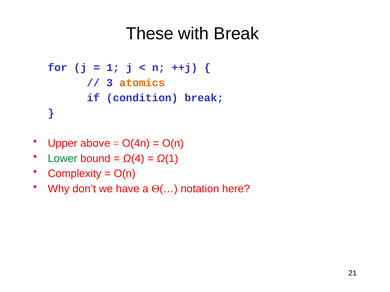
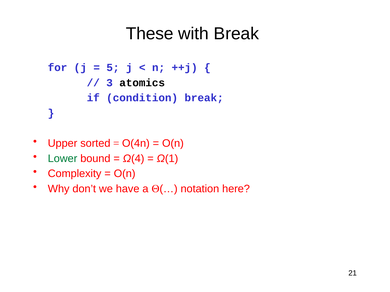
1: 1 -> 5
atomics colour: orange -> black
above: above -> sorted
